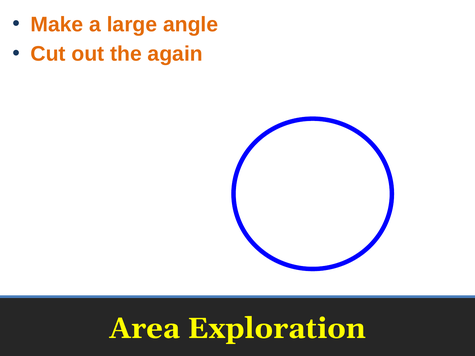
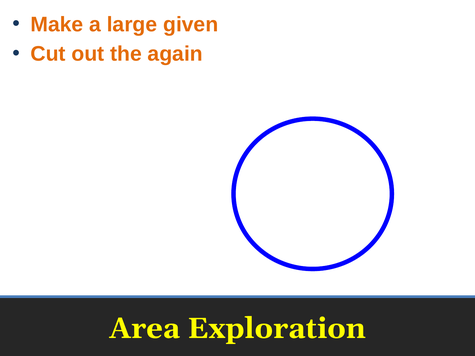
angle: angle -> given
